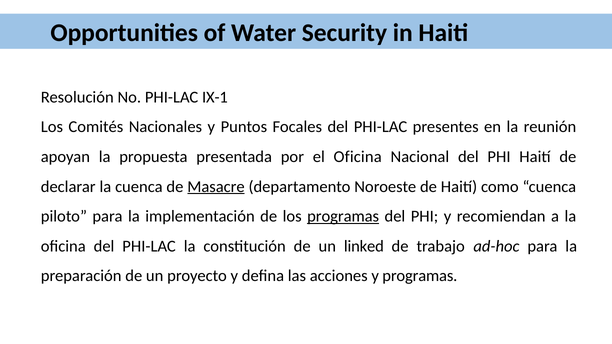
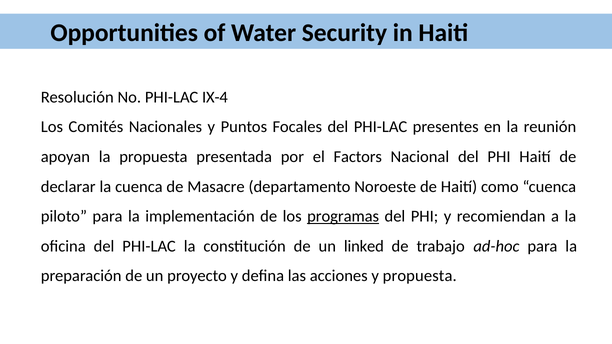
IX-1: IX-1 -> IX-4
el Oficina: Oficina -> Factors
Masacre underline: present -> none
y programas: programas -> propuesta
